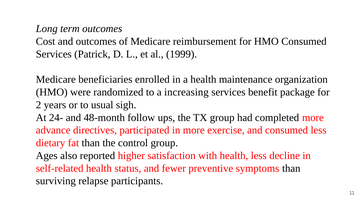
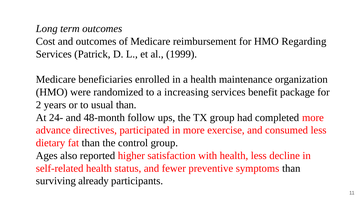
HMO Consumed: Consumed -> Regarding
usual sigh: sigh -> than
relapse: relapse -> already
